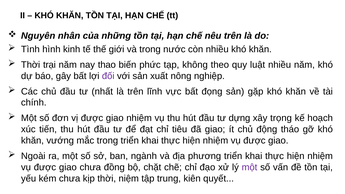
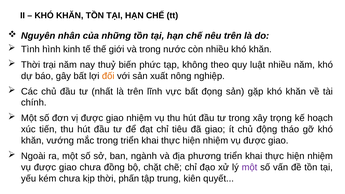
thao: thao -> thuỷ
đối colour: purple -> orange
tư dựng: dựng -> trong
niệm: niệm -> phấn
